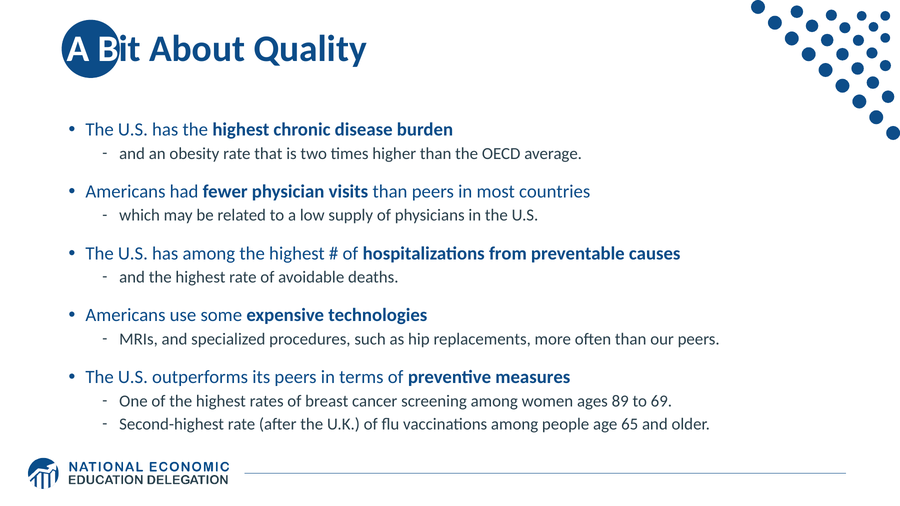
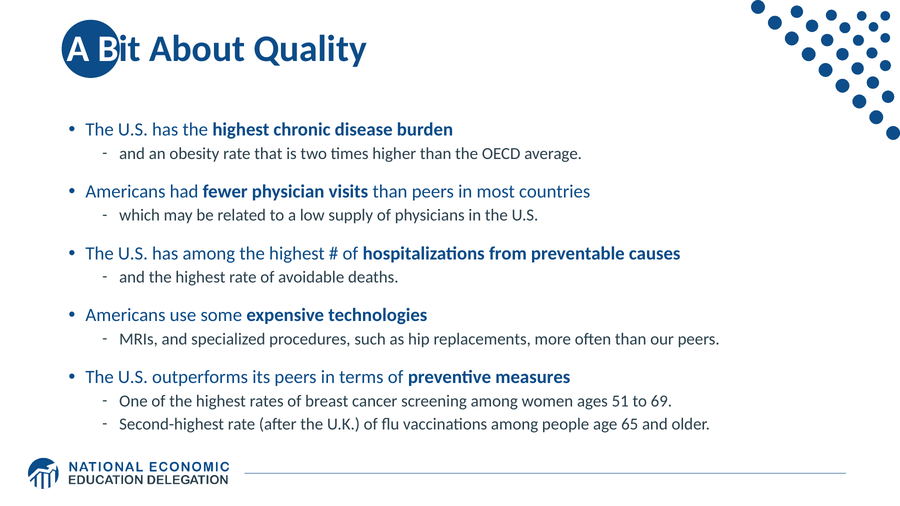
89: 89 -> 51
